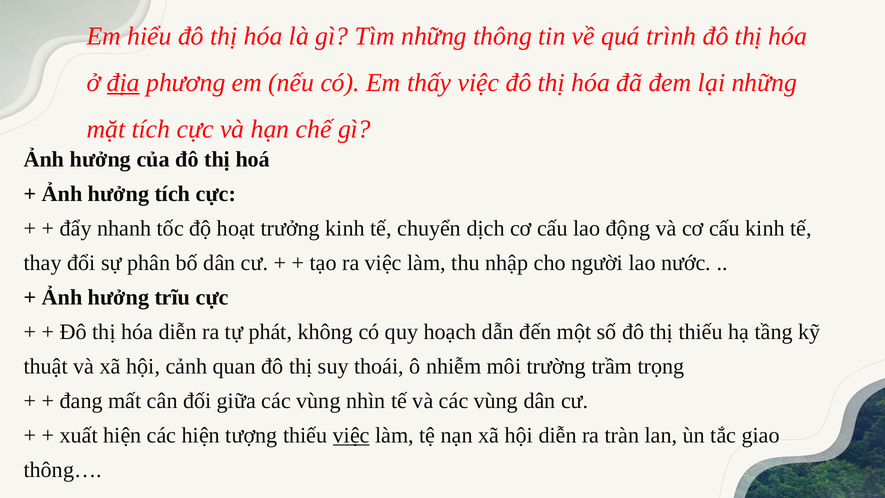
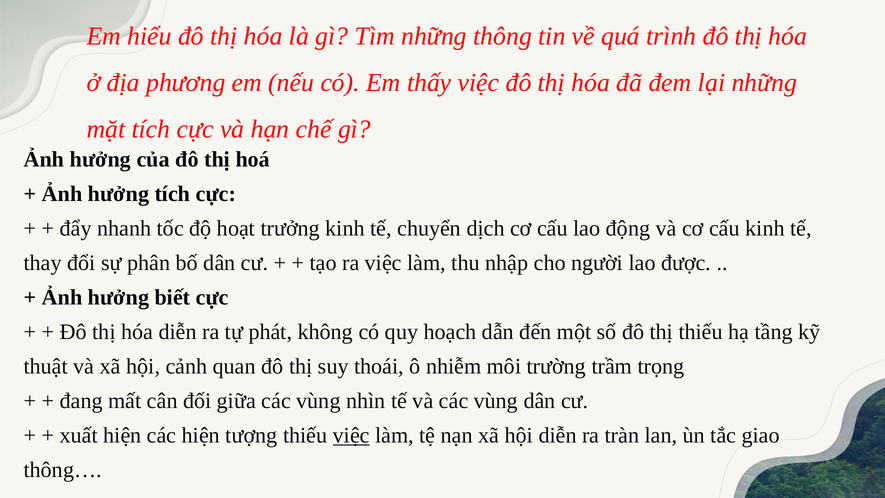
địa underline: present -> none
nước: nước -> được
trĩu: trĩu -> biết
